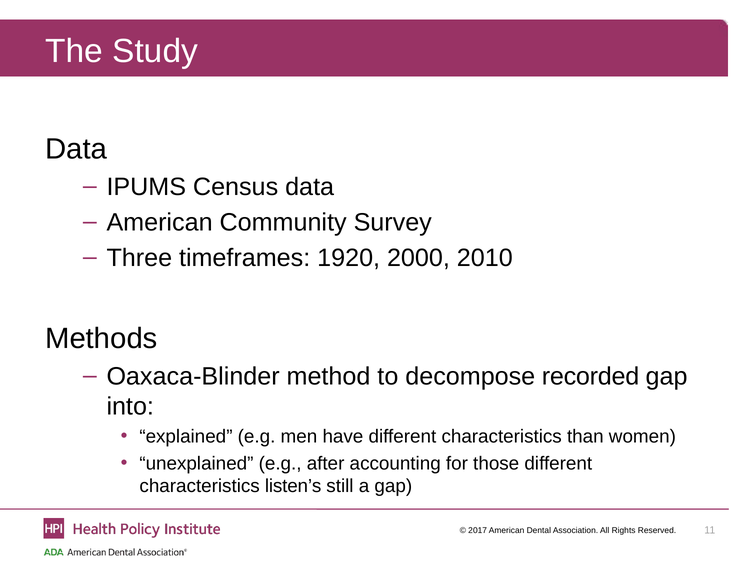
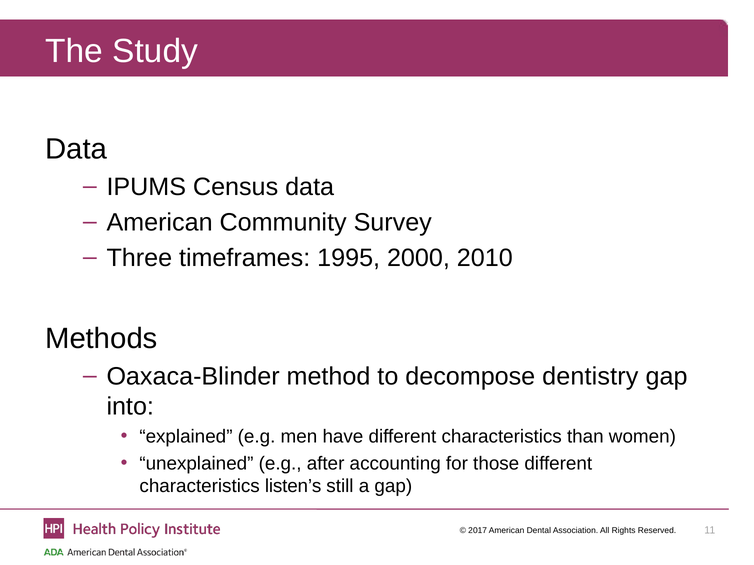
1920: 1920 -> 1995
recorded: recorded -> dentistry
